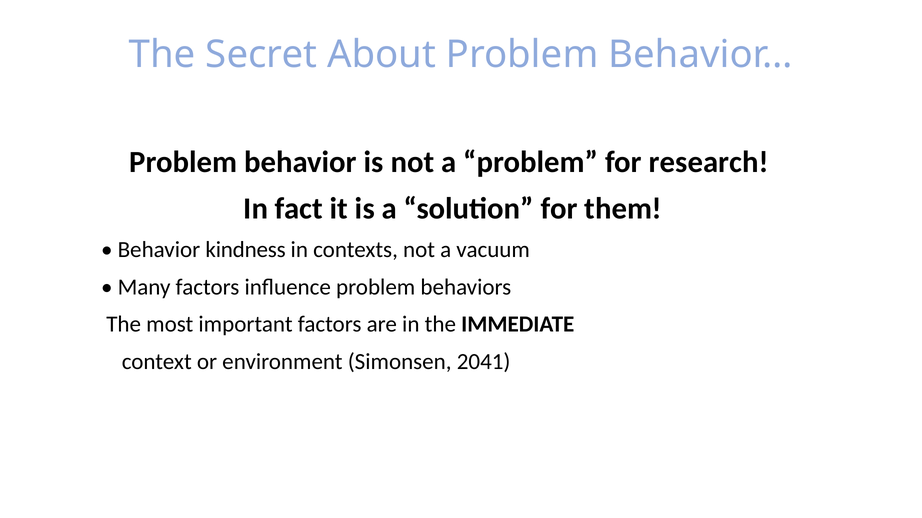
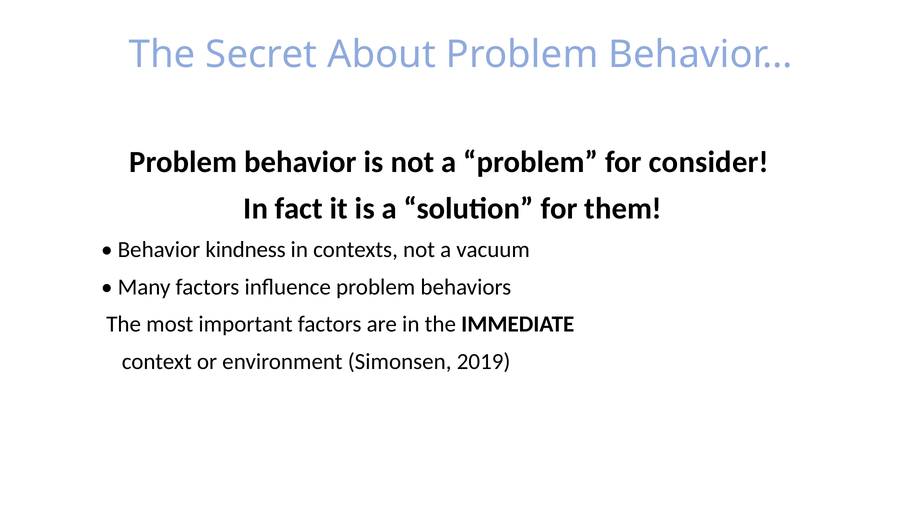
research: research -> consider
2041: 2041 -> 2019
